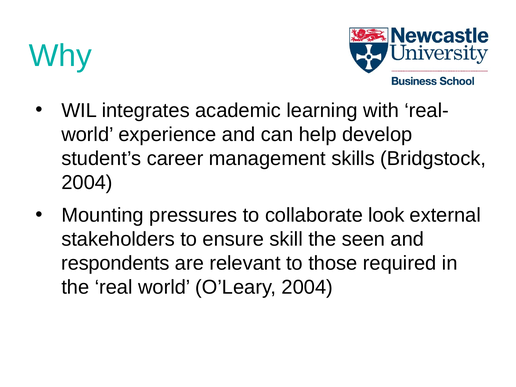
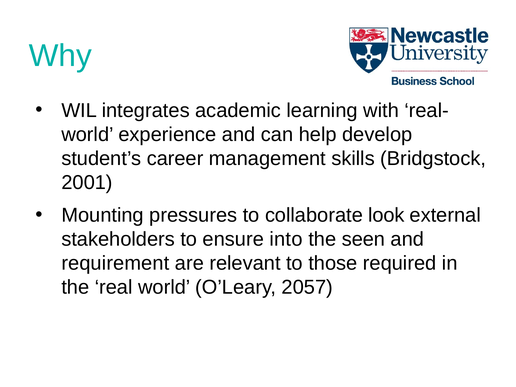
2004 at (87, 183): 2004 -> 2001
skill: skill -> into
respondents: respondents -> requirement
O’Leary 2004: 2004 -> 2057
